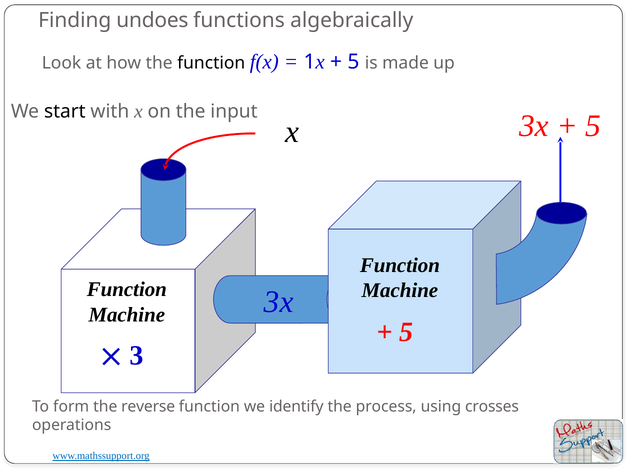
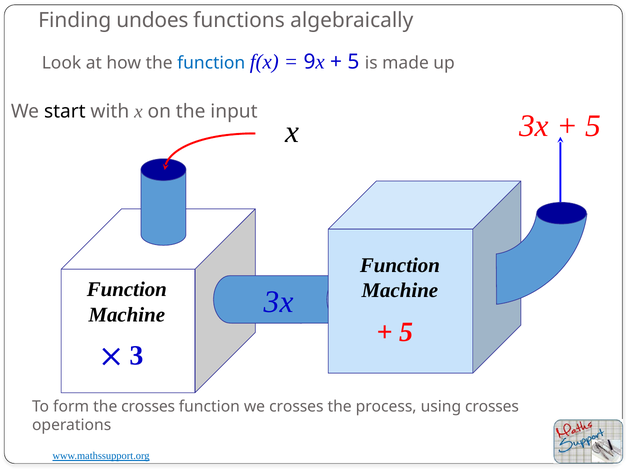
function at (211, 63) colour: black -> blue
1: 1 -> 9
the reverse: reverse -> crosses
we identify: identify -> crosses
